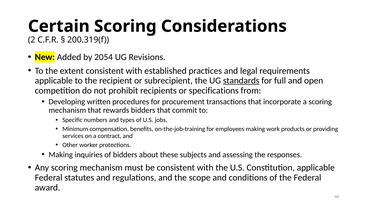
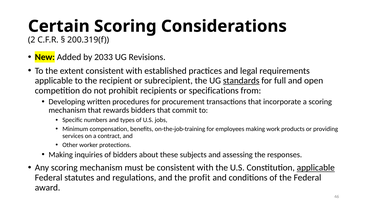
2054: 2054 -> 2033
applicable at (316, 168) underline: none -> present
scope: scope -> profit
